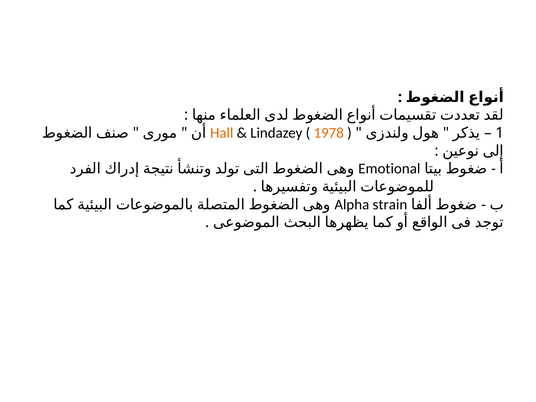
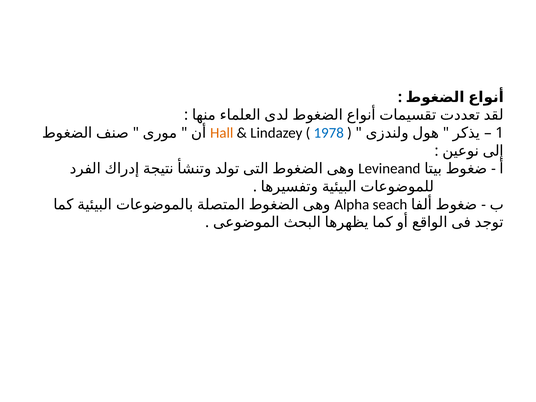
1978 colour: orange -> blue
Emotional: Emotional -> Levineand
strain: strain -> seach
